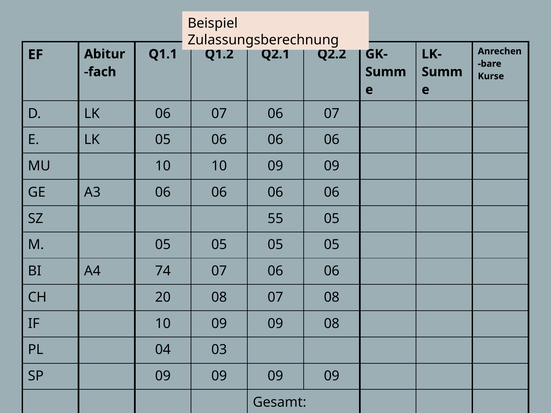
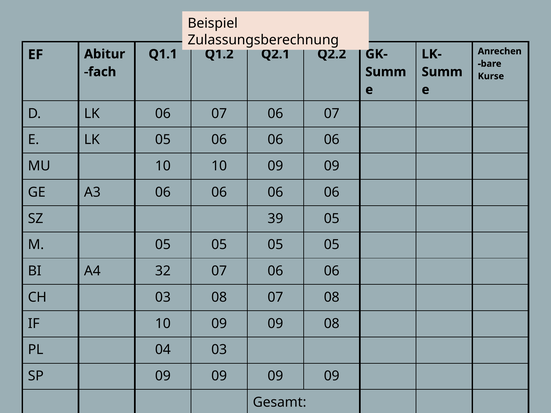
55: 55 -> 39
74: 74 -> 32
CH 20: 20 -> 03
